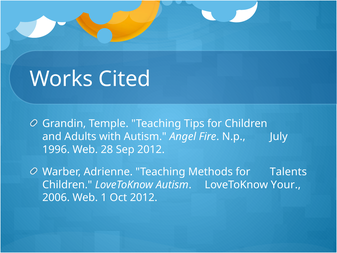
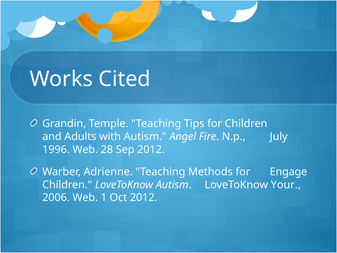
Talents: Talents -> Engage
